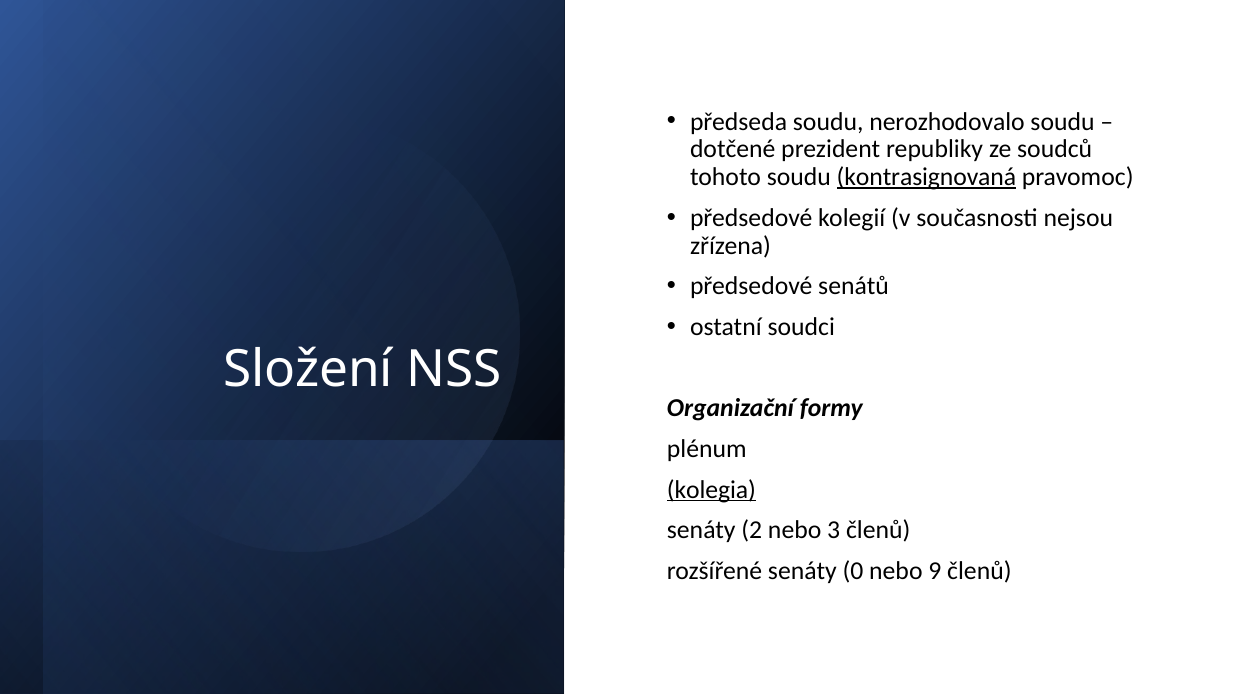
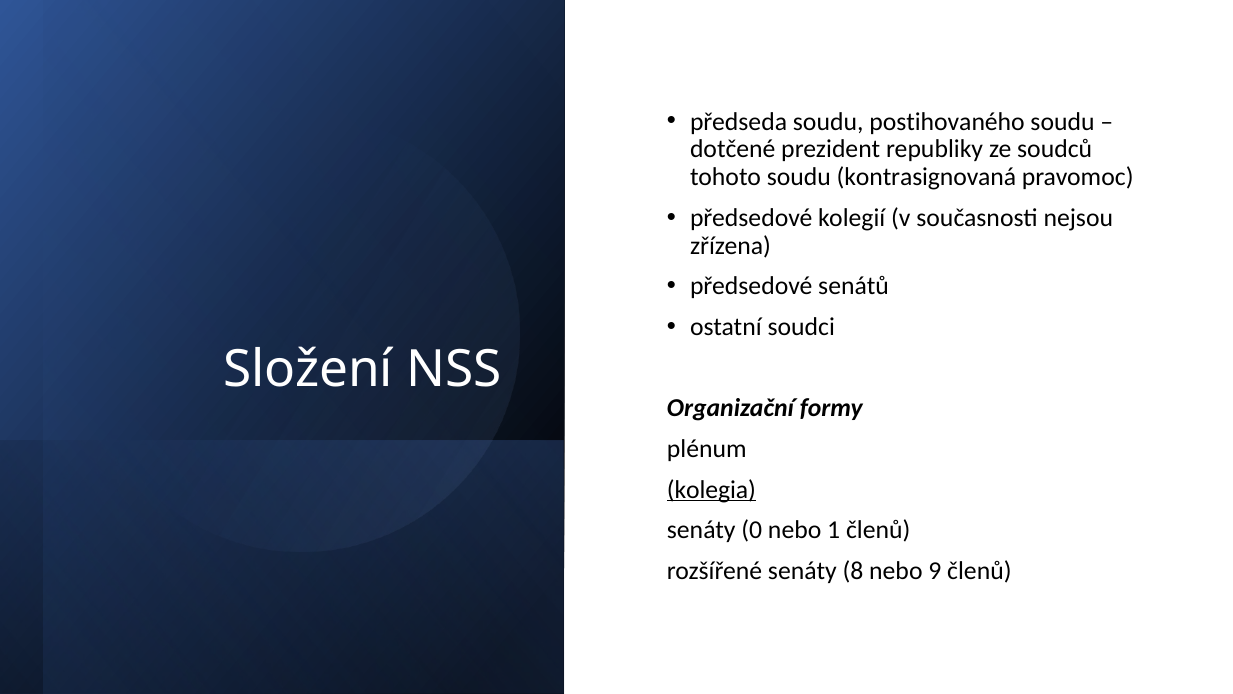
nerozhodovalo: nerozhodovalo -> postihovaného
kontrasignovaná underline: present -> none
2: 2 -> 0
3: 3 -> 1
0: 0 -> 8
